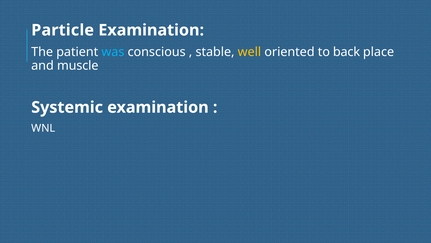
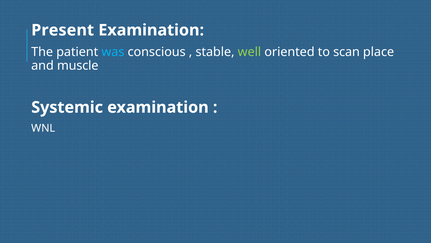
Particle: Particle -> Present
well colour: yellow -> light green
back: back -> scan
